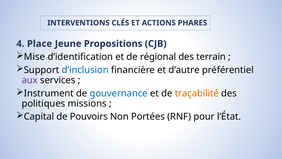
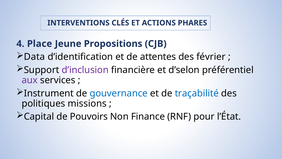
Mise: Mise -> Data
régional: régional -> attentes
terrain: terrain -> février
d’inclusion colour: blue -> purple
d’autre: d’autre -> d’selon
traçabilité colour: orange -> blue
Portées: Portées -> Finance
